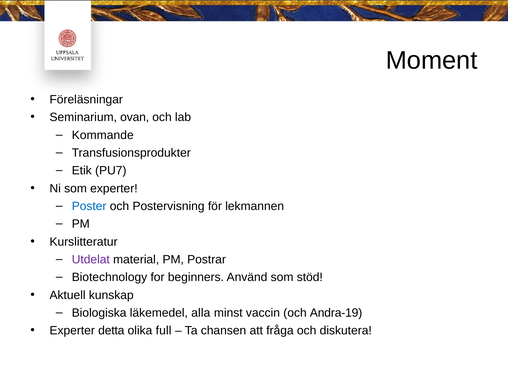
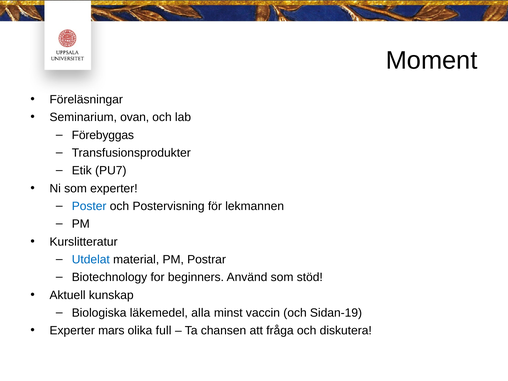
Kommande: Kommande -> Förebyggas
Utdelat colour: purple -> blue
Andra-19: Andra-19 -> Sidan-19
detta: detta -> mars
